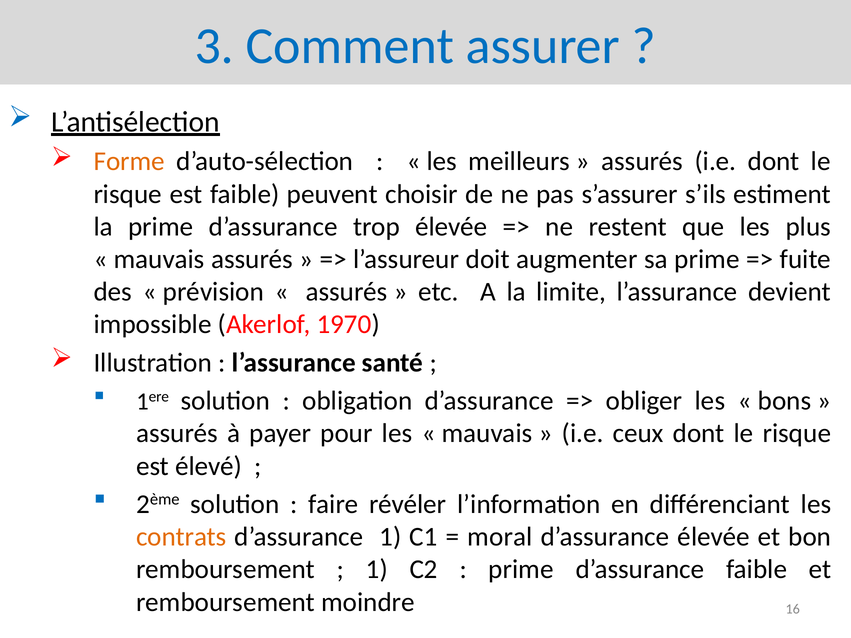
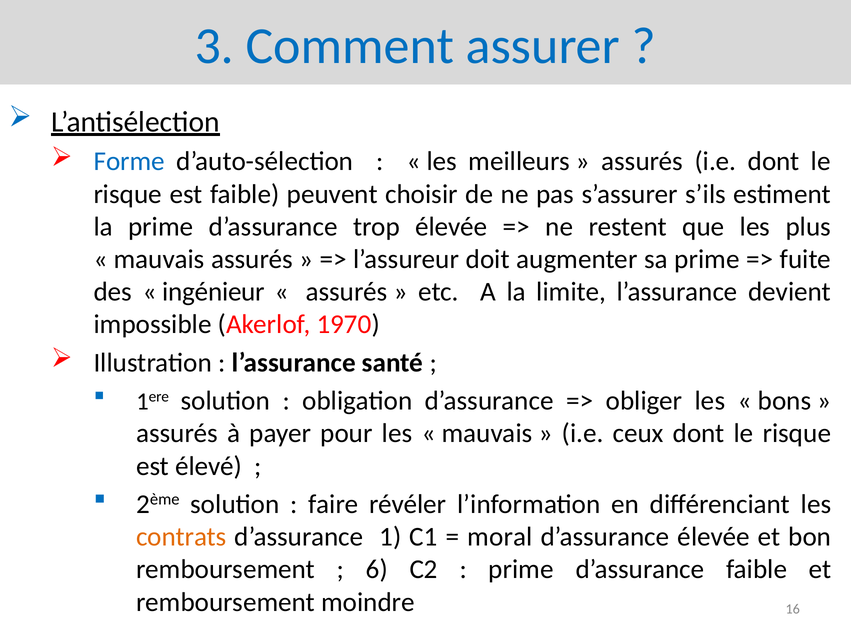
Forme colour: orange -> blue
prévision: prévision -> ingénieur
1 at (377, 570): 1 -> 6
